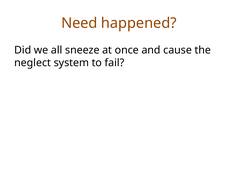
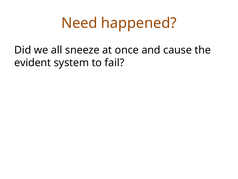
neglect: neglect -> evident
